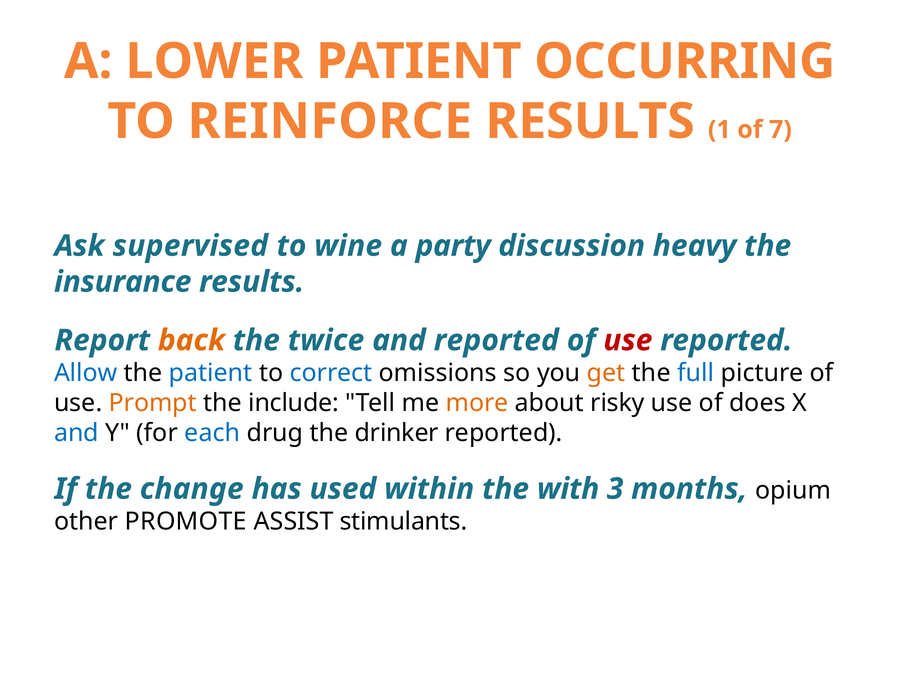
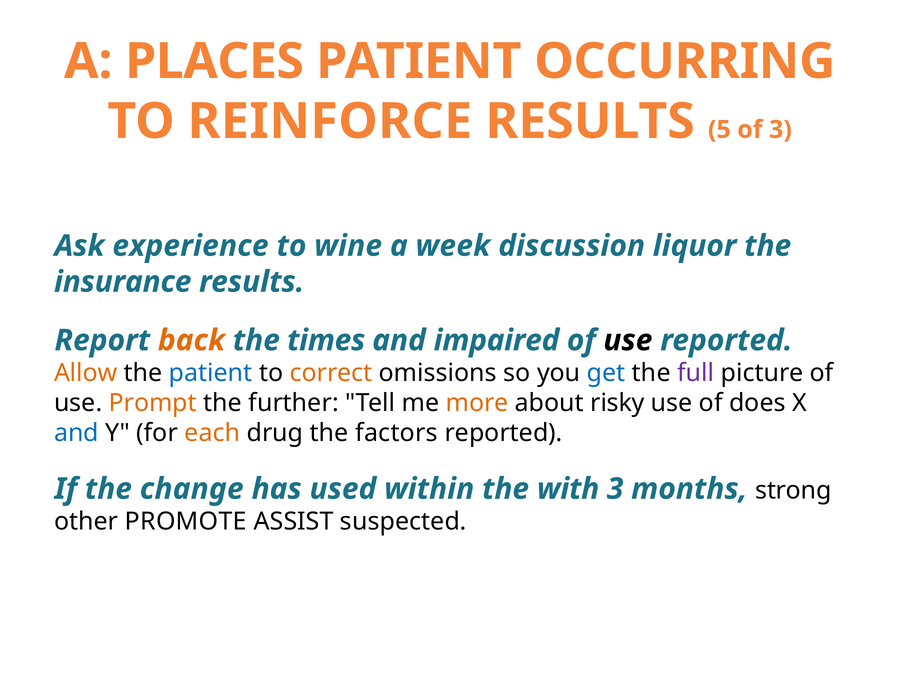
LOWER: LOWER -> PLACES
1: 1 -> 5
of 7: 7 -> 3
supervised: supervised -> experience
party: party -> week
heavy: heavy -> liquor
twice: twice -> times
and reported: reported -> impaired
use at (628, 340) colour: red -> black
Allow colour: blue -> orange
correct colour: blue -> orange
get colour: orange -> blue
full colour: blue -> purple
include: include -> further
each colour: blue -> orange
drinker: drinker -> factors
opium: opium -> strong
stimulants: stimulants -> suspected
